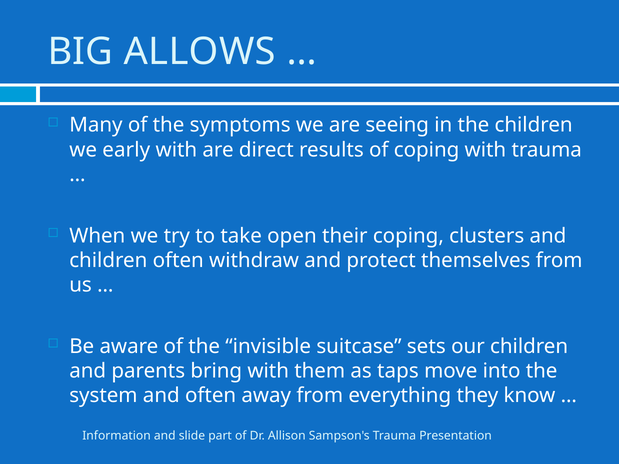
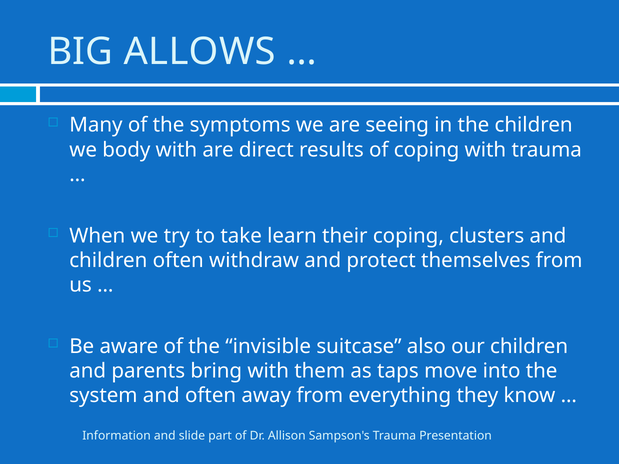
early: early -> body
open: open -> learn
sets: sets -> also
